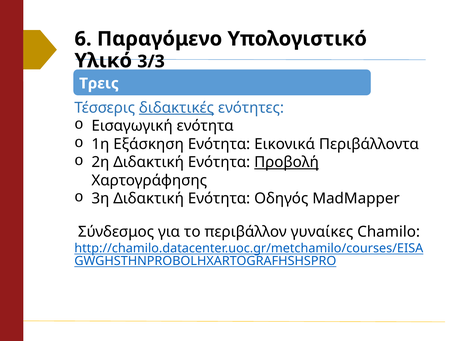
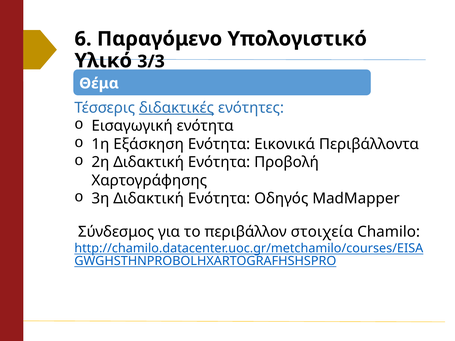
Τρεις: Τρεις -> Θέμα
Προβολή underline: present -> none
γυναίκες: γυναίκες -> στοιχεία
